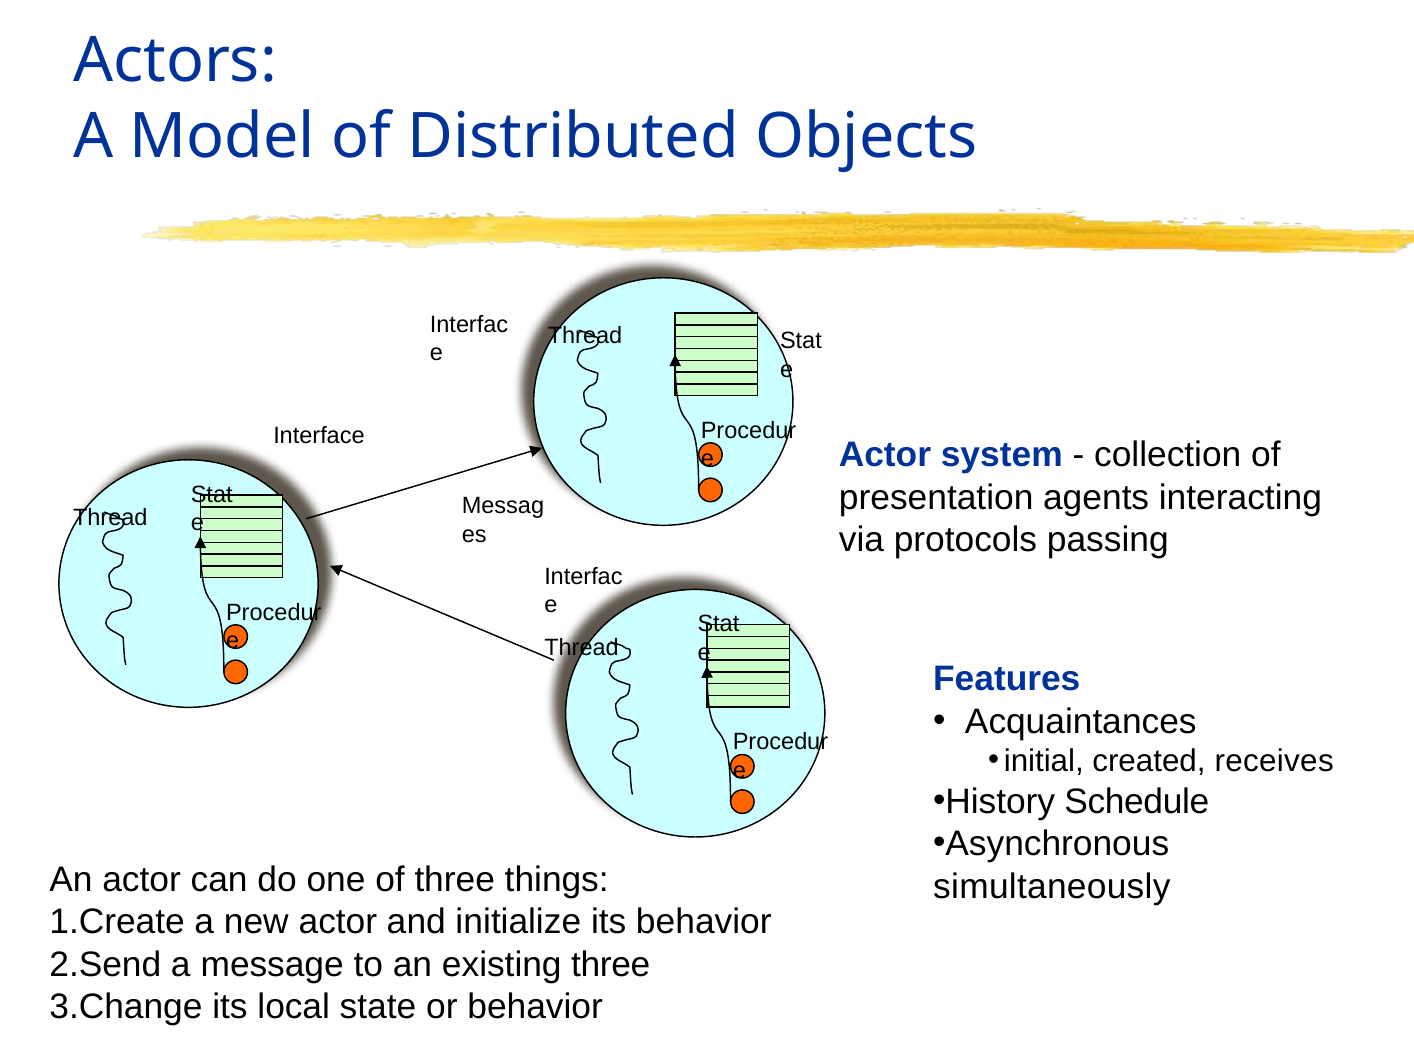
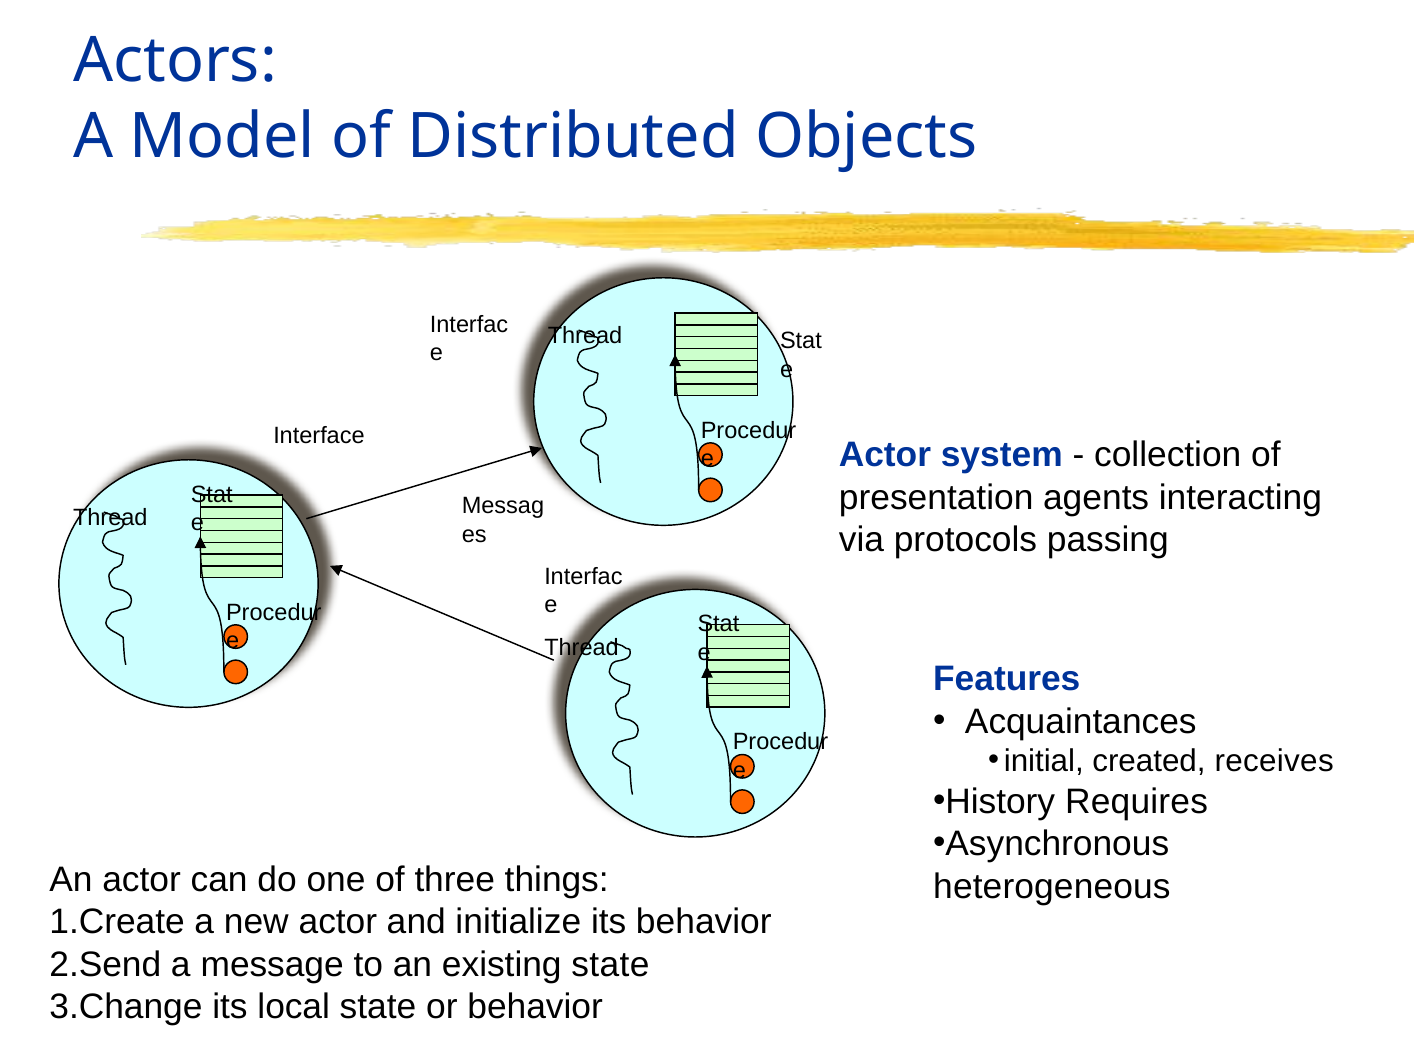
Schedule: Schedule -> Requires
simultaneously: simultaneously -> heterogeneous
existing three: three -> state
